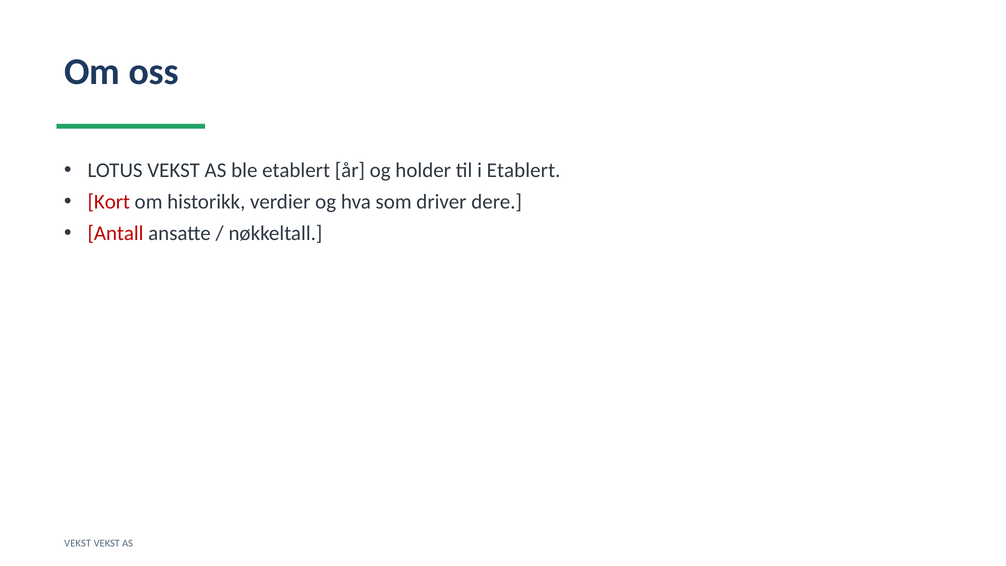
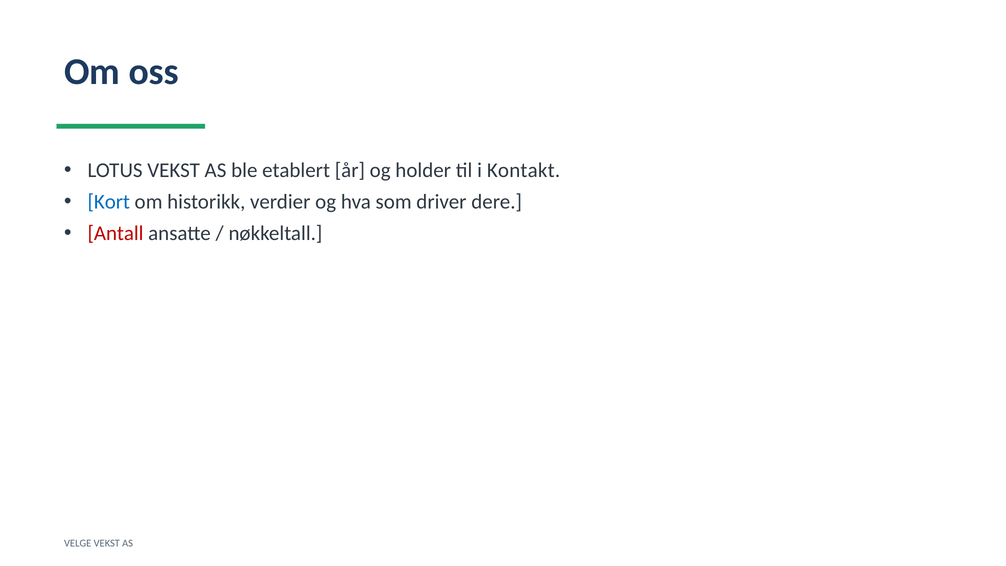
i Etablert: Etablert -> Kontakt
Kort colour: red -> blue
VEKST at (78, 543): VEKST -> VELGE
